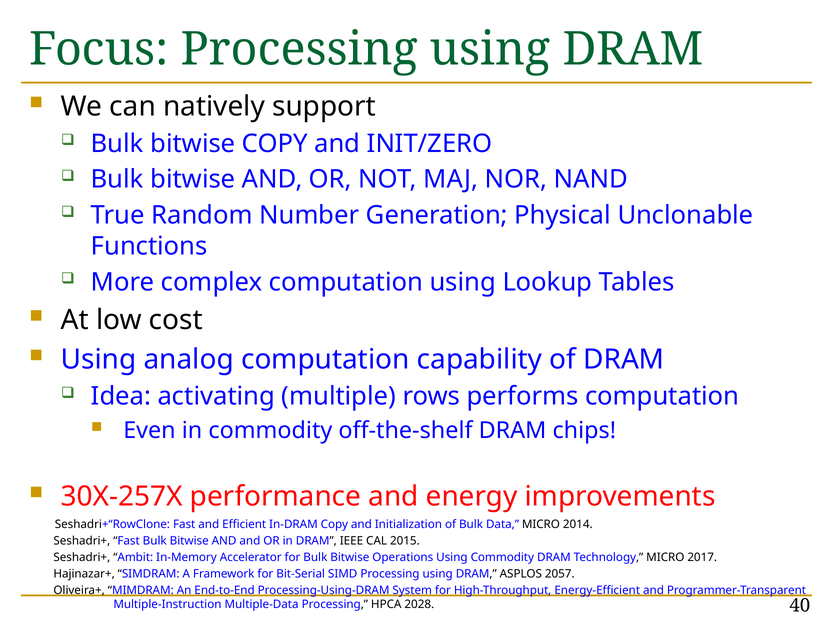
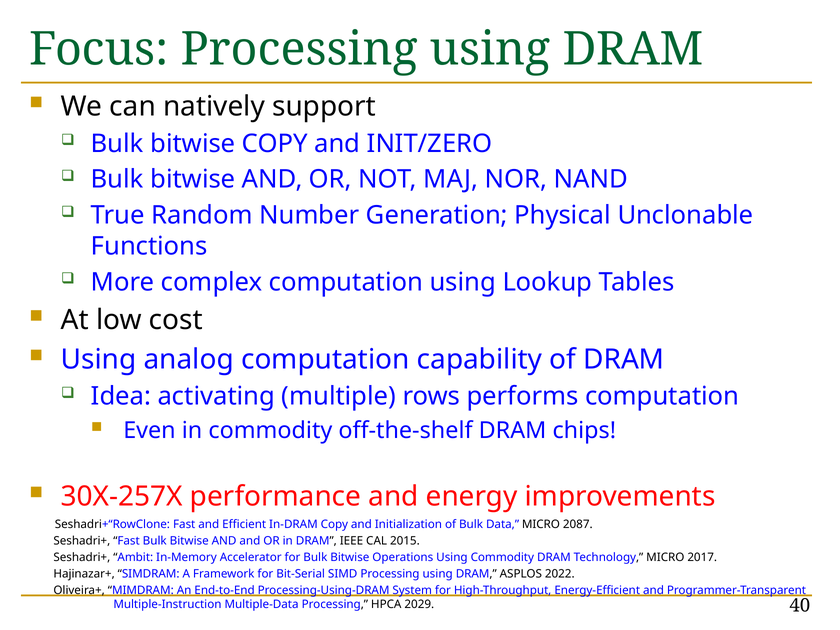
2014: 2014 -> 2087
2057: 2057 -> 2022
2028: 2028 -> 2029
